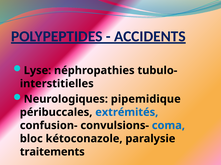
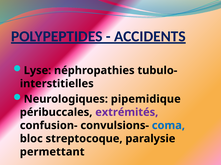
extrémités colour: blue -> purple
kétoconazole: kétoconazole -> streptocoque
traitements: traitements -> permettant
